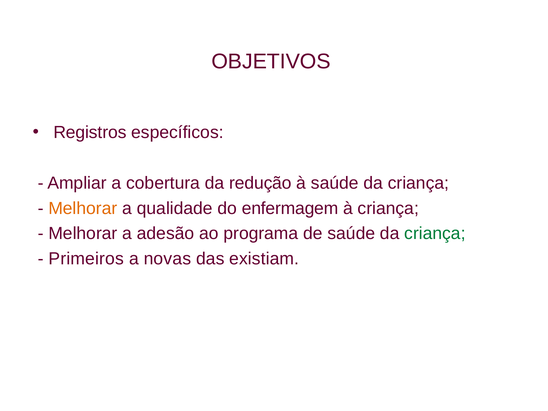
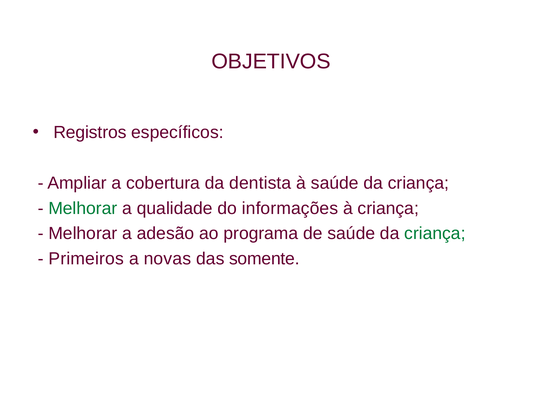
redução: redução -> dentista
Melhorar at (83, 208) colour: orange -> green
enfermagem: enfermagem -> informações
existiam: existiam -> somente
